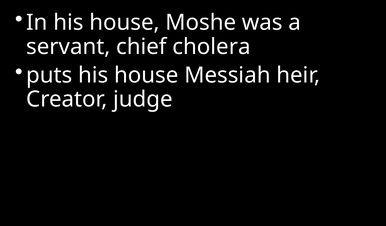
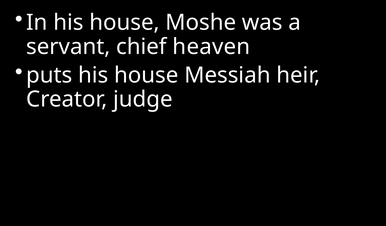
cholera: cholera -> heaven
